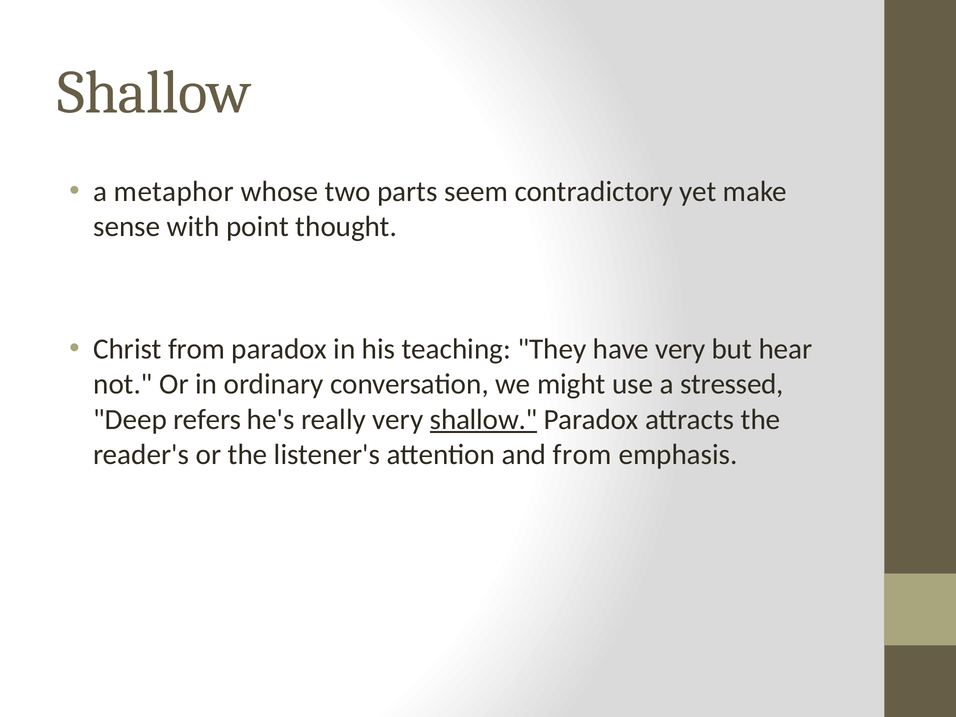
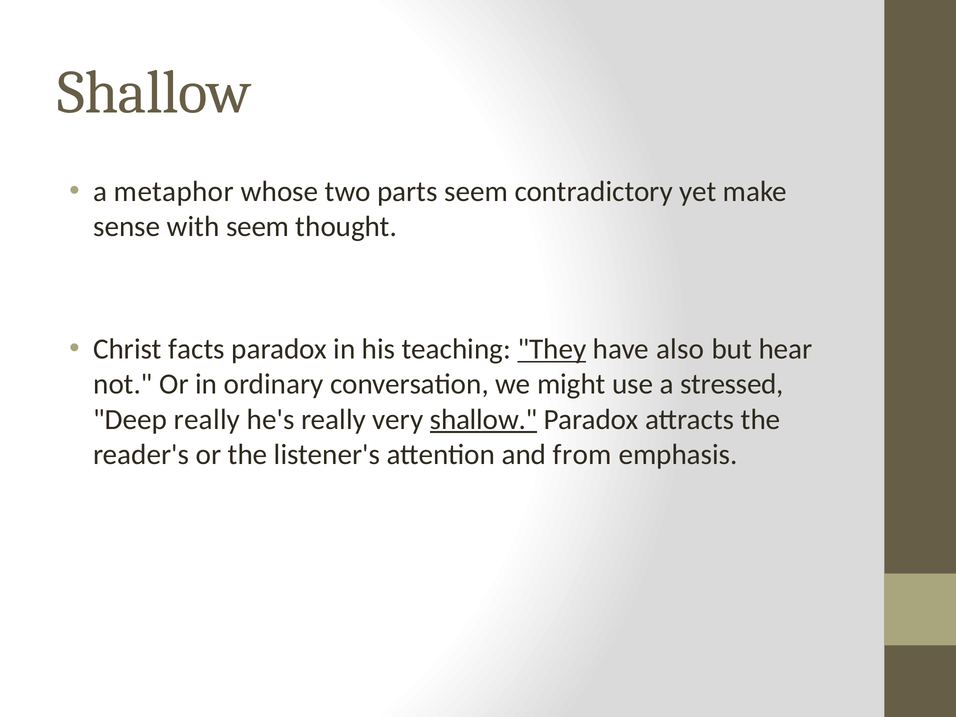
with point: point -> seem
Christ from: from -> facts
They underline: none -> present
have very: very -> also
Deep refers: refers -> really
